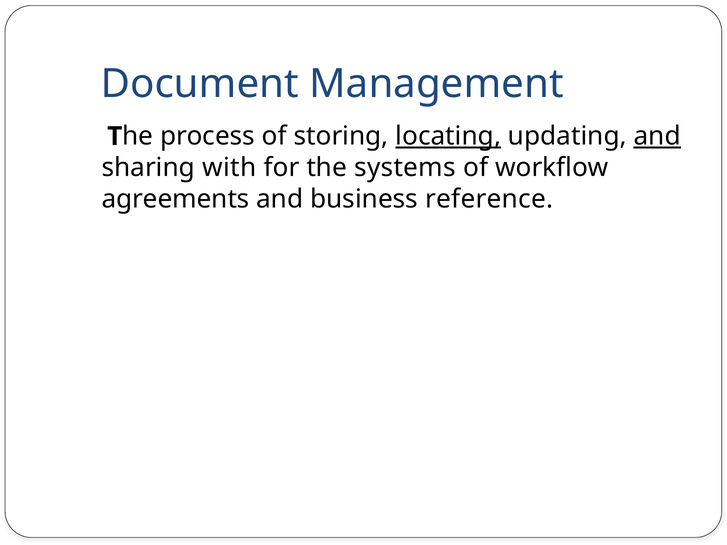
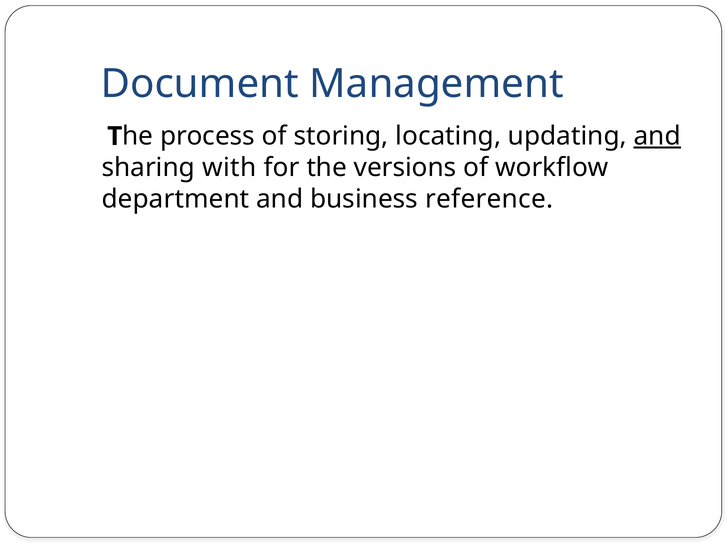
locating underline: present -> none
systems: systems -> versions
agreements: agreements -> department
